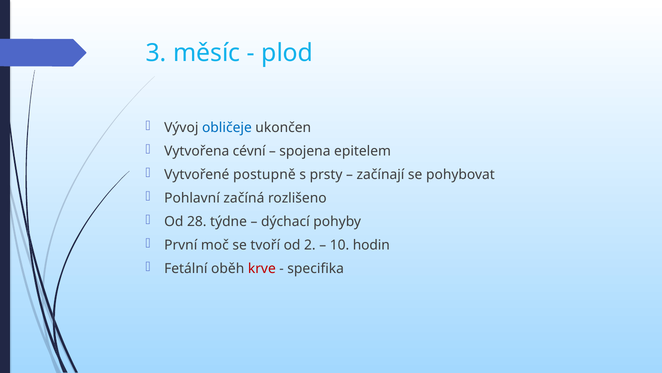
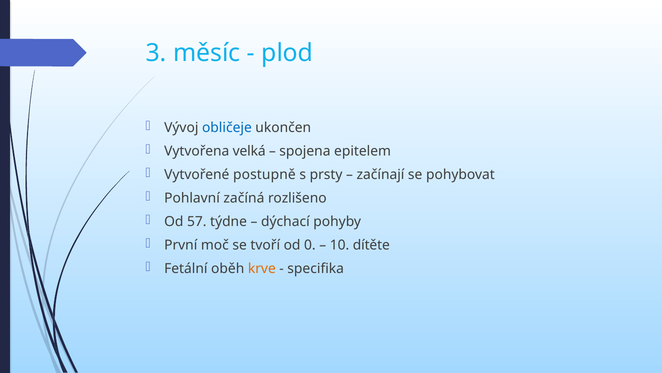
cévní: cévní -> velká
28: 28 -> 57
2: 2 -> 0
hodin: hodin -> dítěte
krve colour: red -> orange
